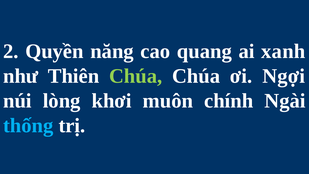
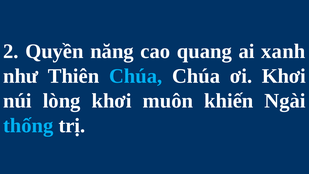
Chúa at (136, 76) colour: light green -> light blue
ơi Ngợi: Ngợi -> Khơi
chính: chính -> khiến
